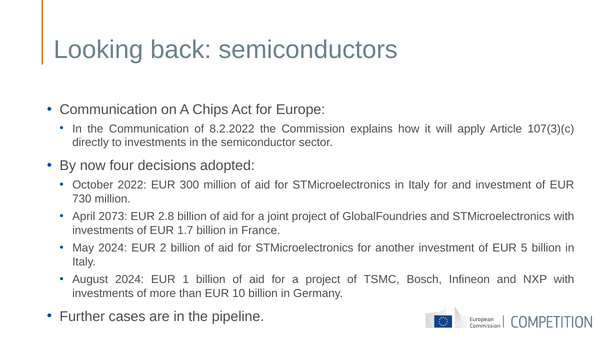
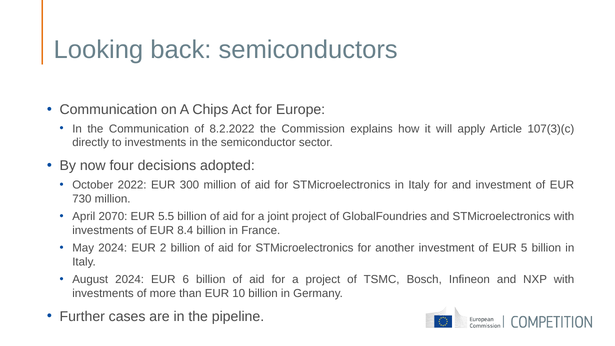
2073: 2073 -> 2070
2.8: 2.8 -> 5.5
1.7: 1.7 -> 8.4
1: 1 -> 6
